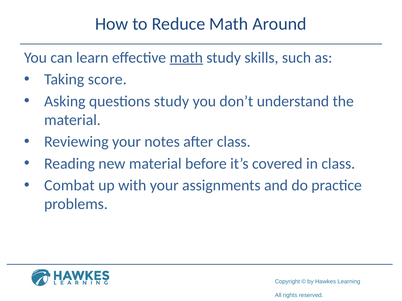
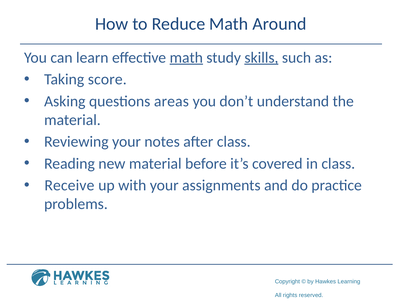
skills underline: none -> present
questions study: study -> areas
Combat: Combat -> Receive
